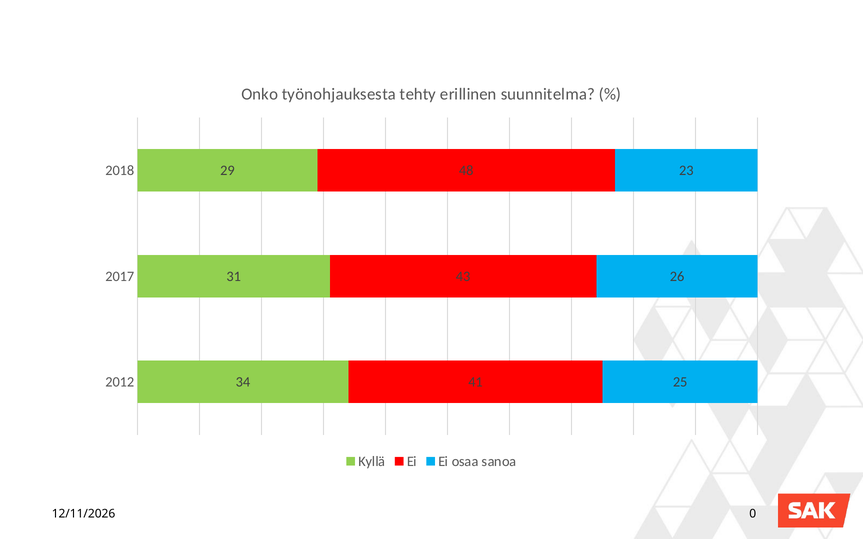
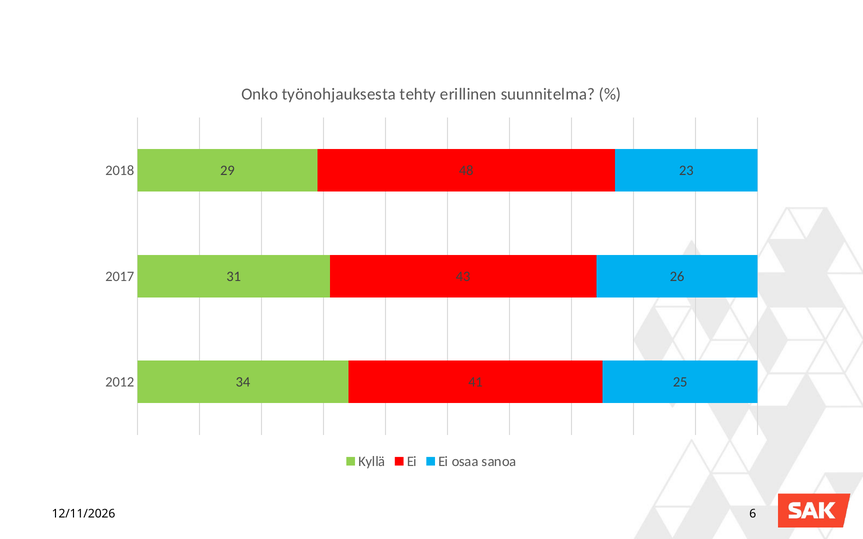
0: 0 -> 6
